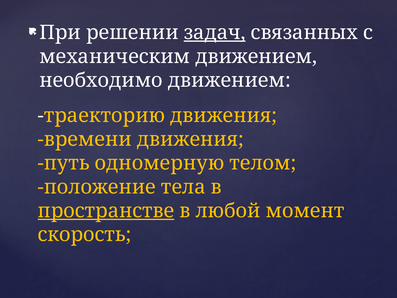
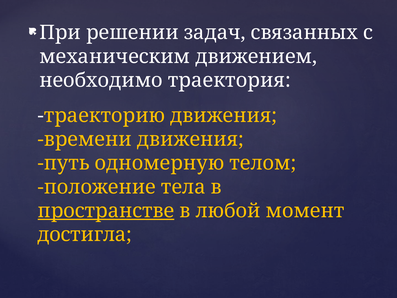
задач underline: present -> none
необходимо движением: движением -> траектория
скорость: скорость -> достигла
